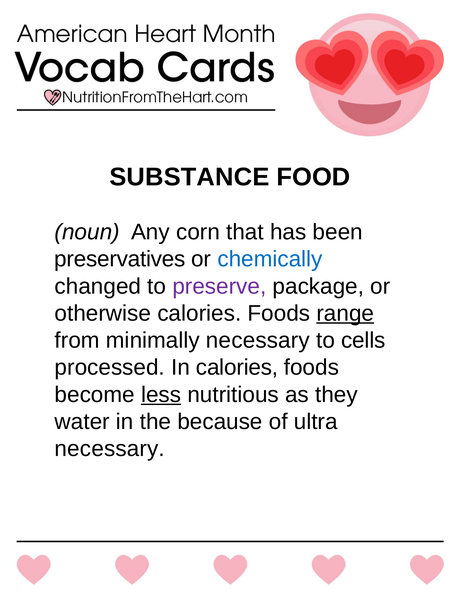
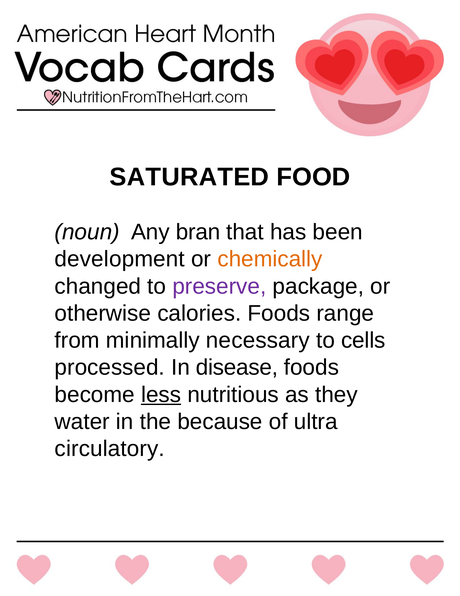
SUBSTANCE: SUBSTANCE -> SATURATED
corn: corn -> bran
preservatives: preservatives -> development
chemically colour: blue -> orange
range underline: present -> none
In calories: calories -> disease
necessary at (110, 448): necessary -> circulatory
